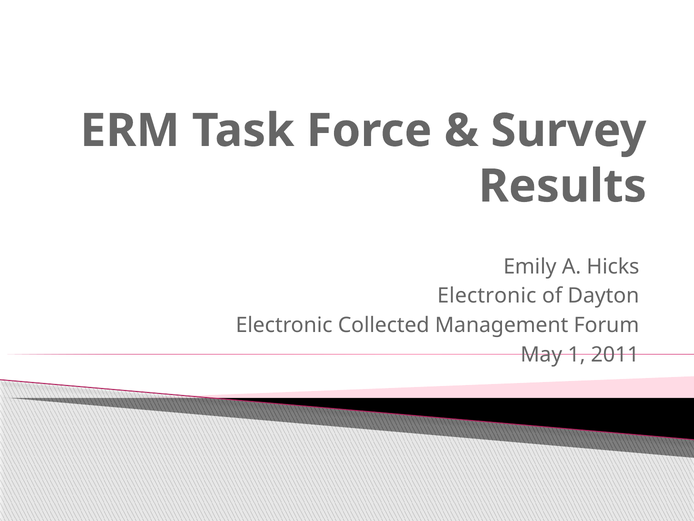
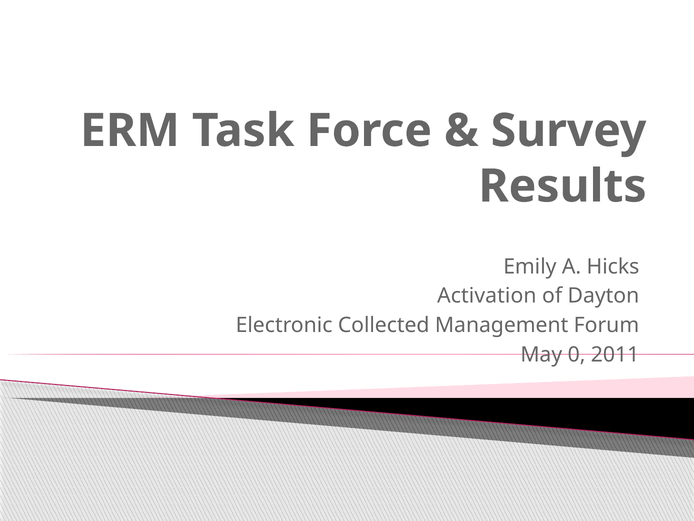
Electronic at (487, 296): Electronic -> Activation
1: 1 -> 0
